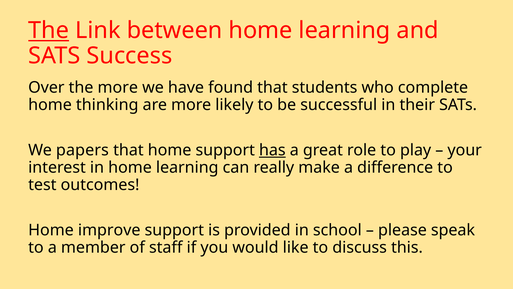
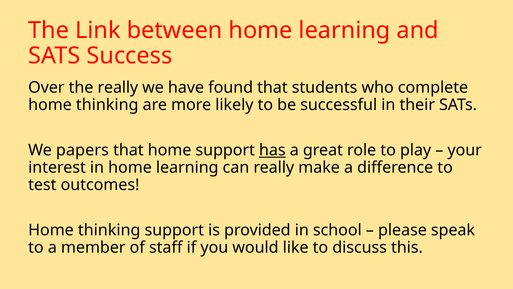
The at (49, 30) underline: present -> none
the more: more -> really
improve at (109, 230): improve -> thinking
